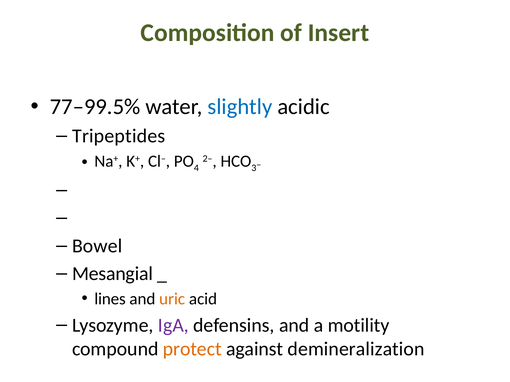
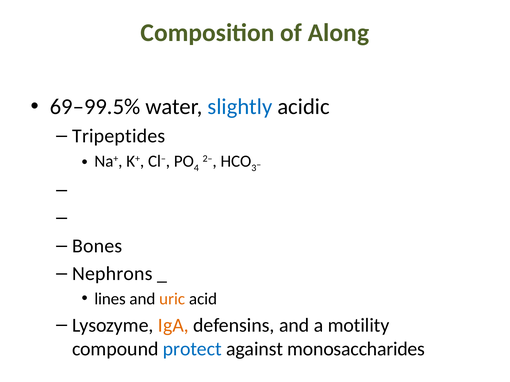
Insert: Insert -> Along
77–99.5%: 77–99.5% -> 69–99.5%
Bowel: Bowel -> Bones
Mesangial: Mesangial -> Nephrons
IgA colour: purple -> orange
protect colour: orange -> blue
demineralization: demineralization -> monosaccharides
